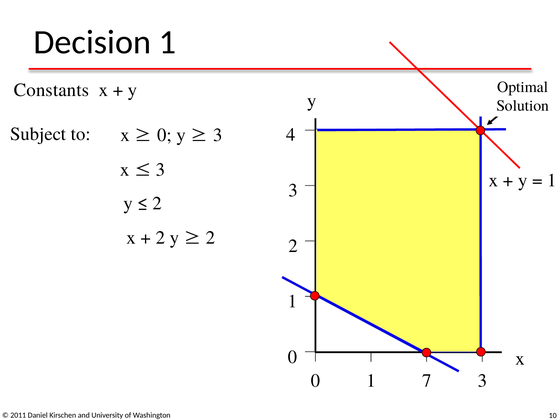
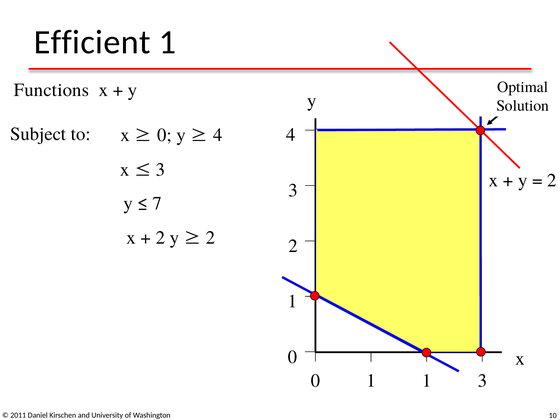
Decision: Decision -> Efficient
Constants: Constants -> Functions
3 at (218, 135): 3 -> 4
1 at (552, 180): 1 -> 2
2 at (157, 203): 2 -> 7
1 7: 7 -> 1
